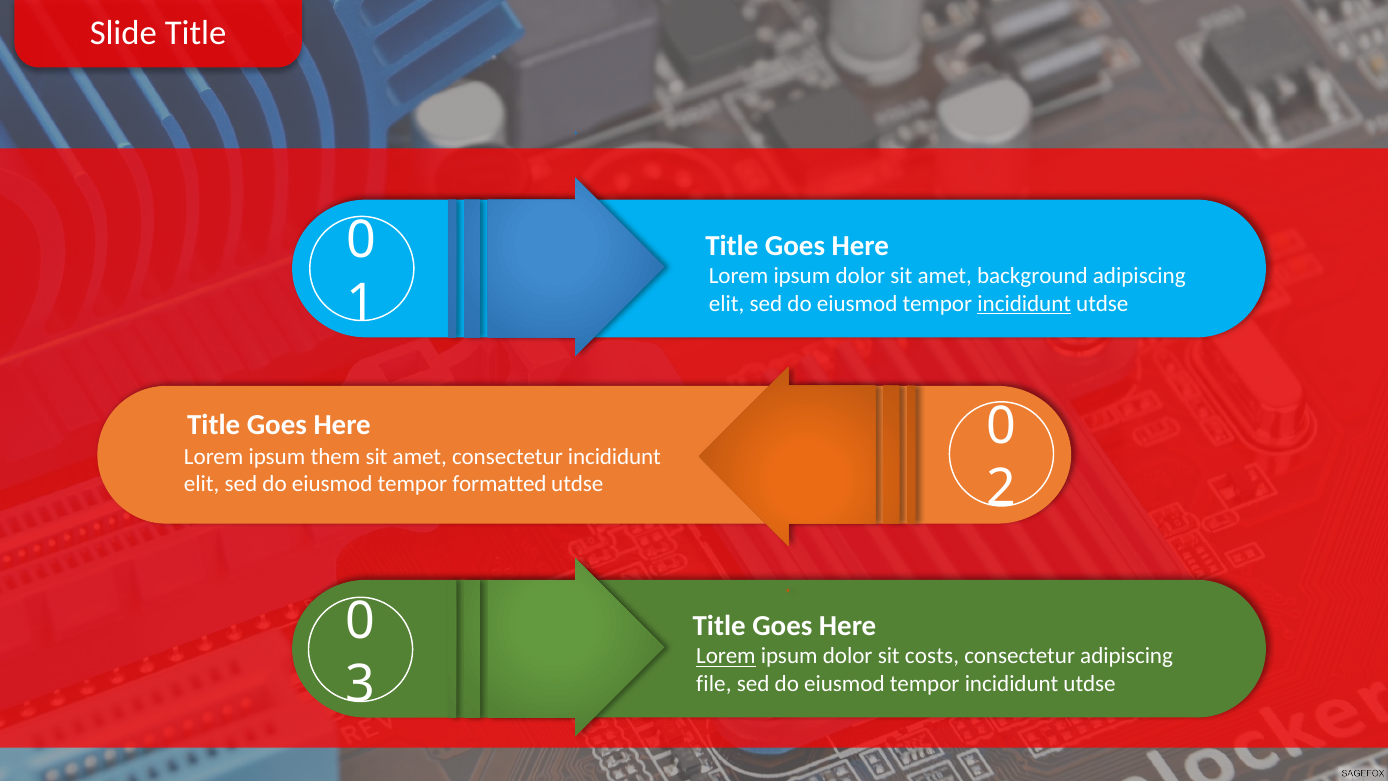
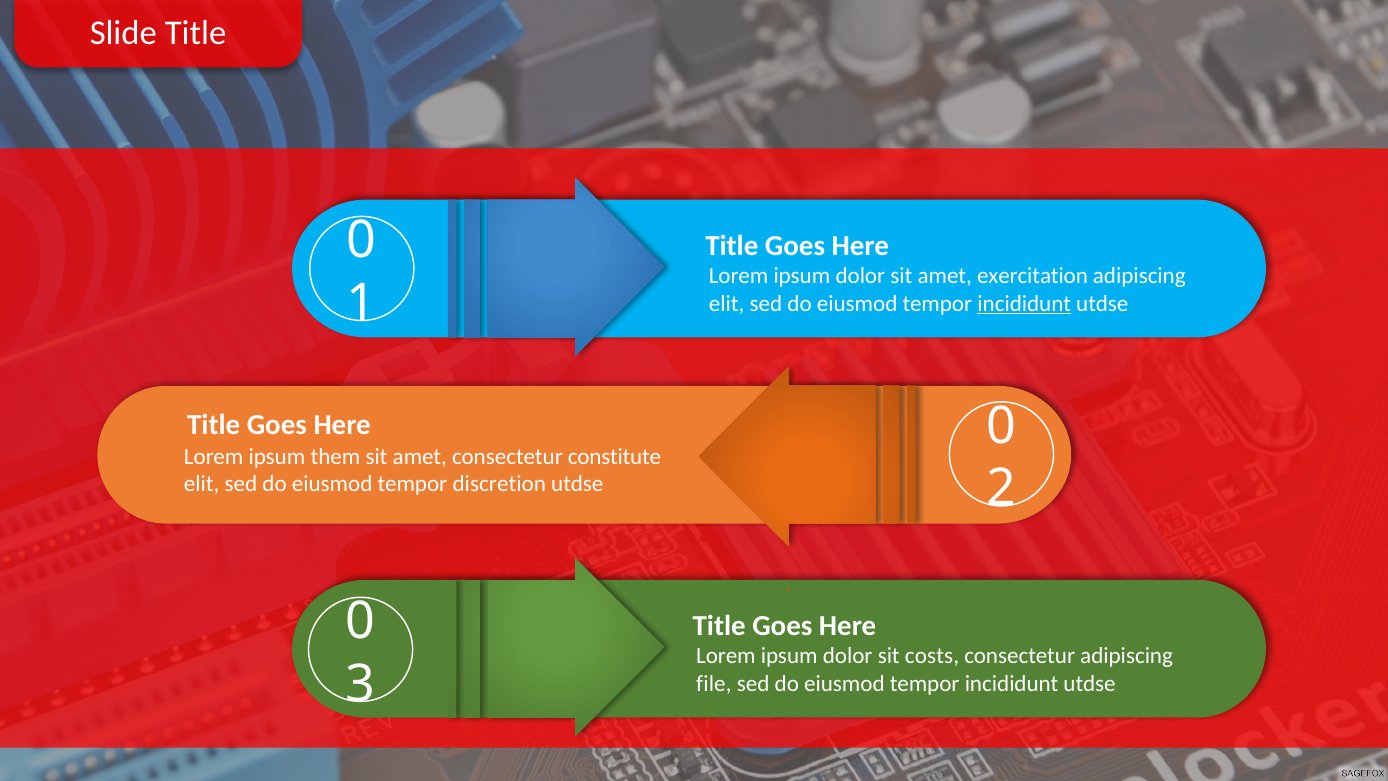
background: background -> exercitation
consectetur incididunt: incididunt -> constitute
formatted: formatted -> discretion
Lorem at (726, 656) underline: present -> none
